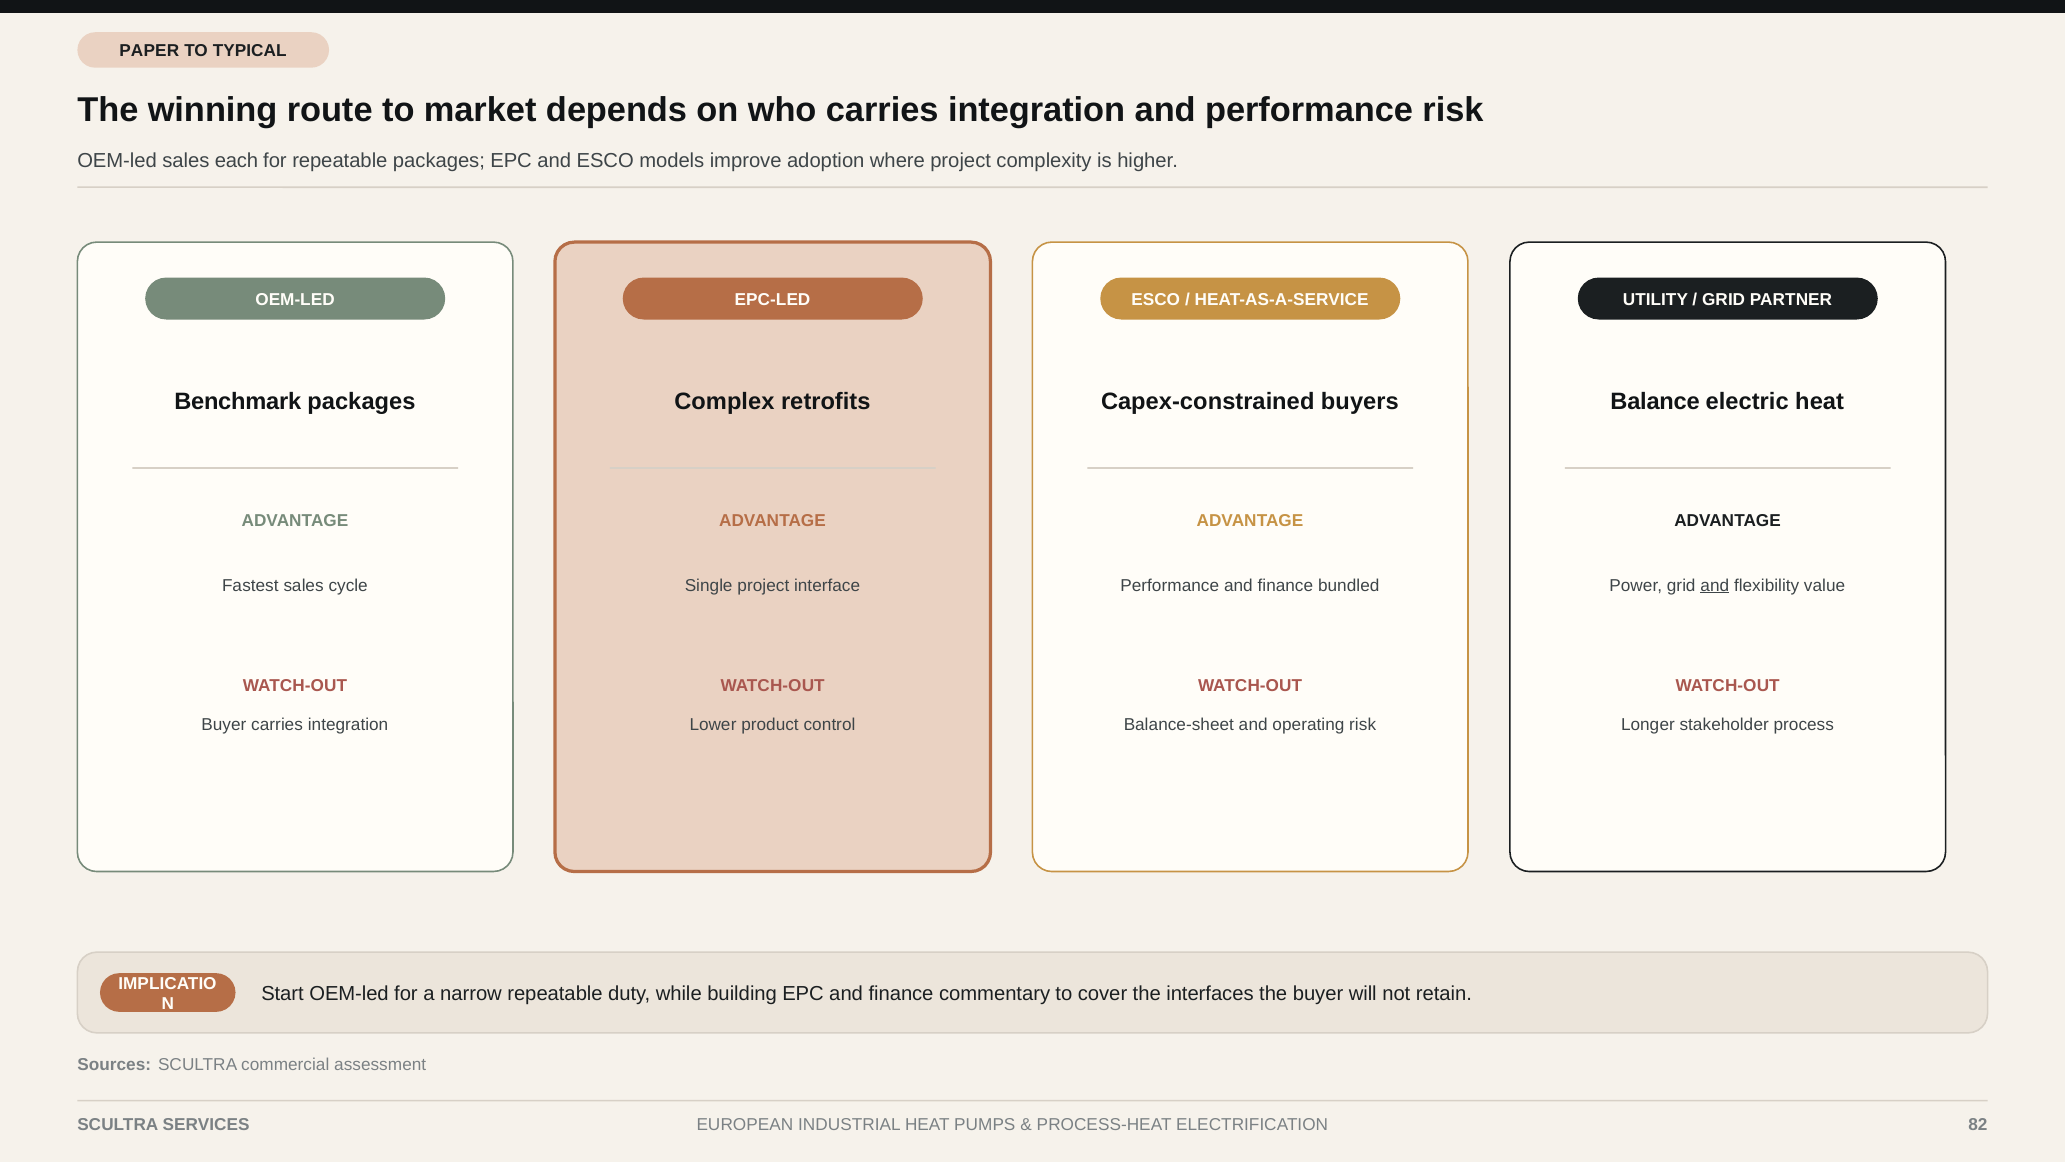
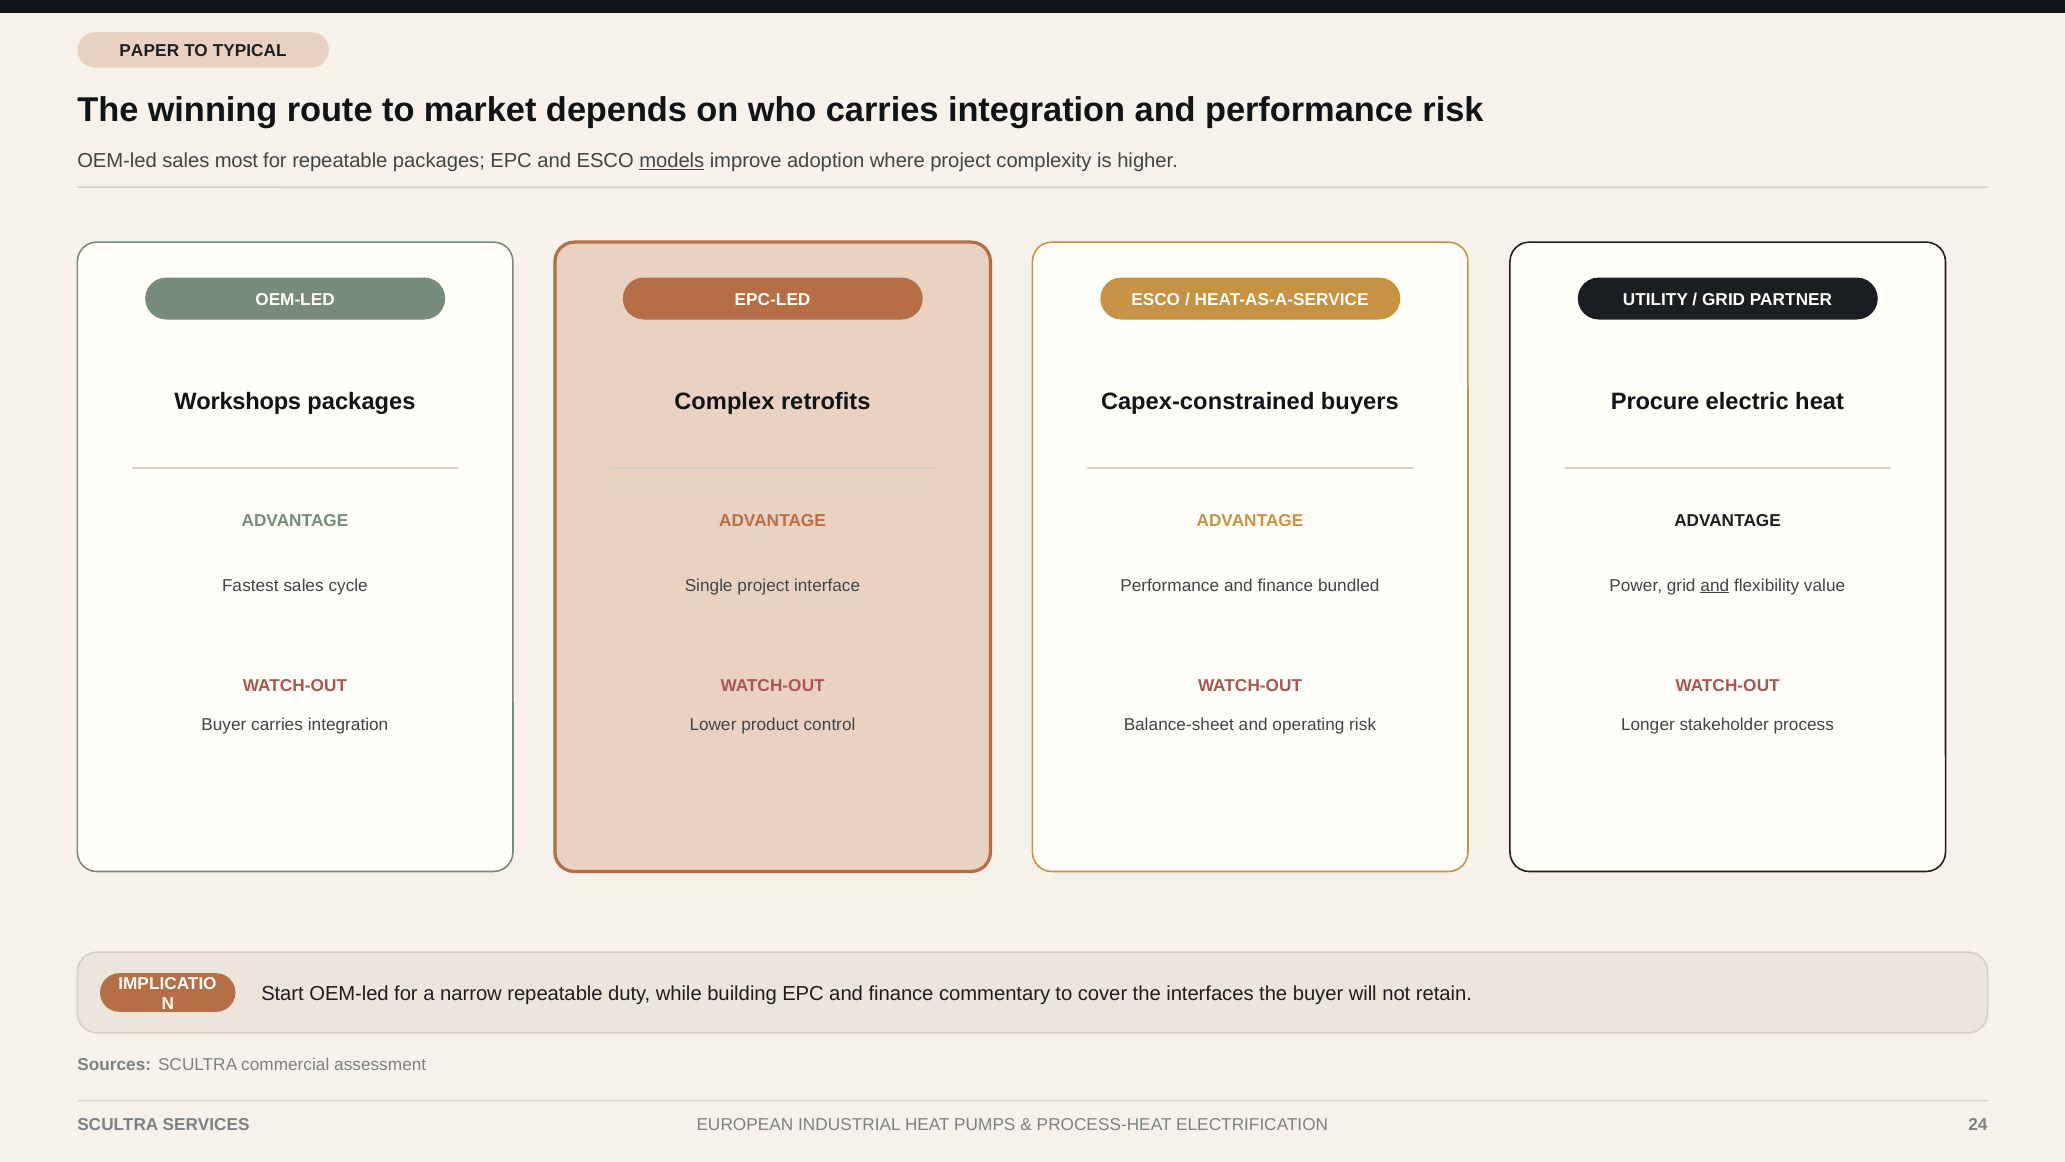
each: each -> most
models underline: none -> present
Benchmark: Benchmark -> Workshops
Balance: Balance -> Procure
82: 82 -> 24
